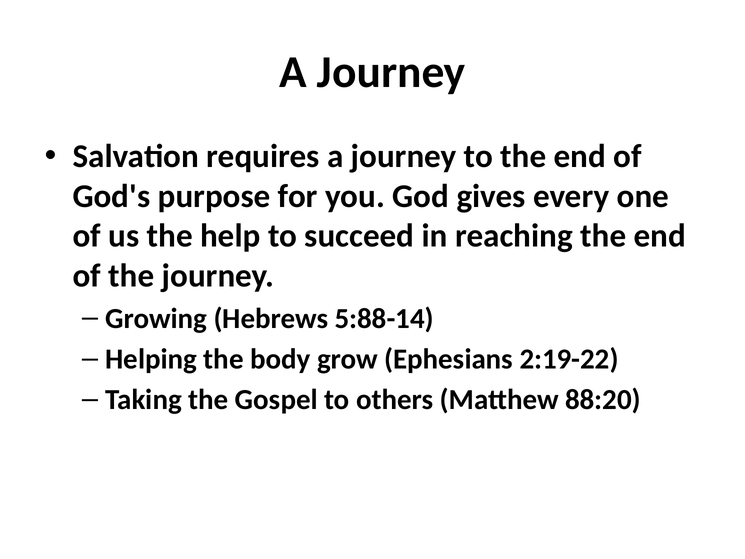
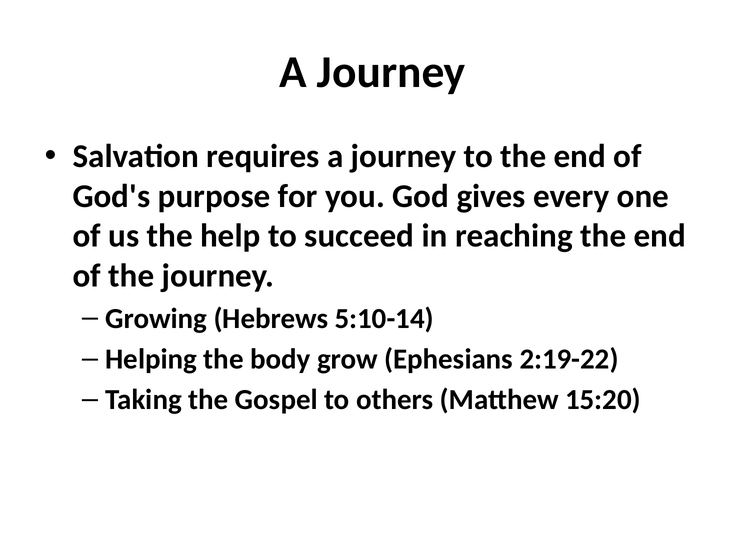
5:88-14: 5:88-14 -> 5:10-14
88:20: 88:20 -> 15:20
